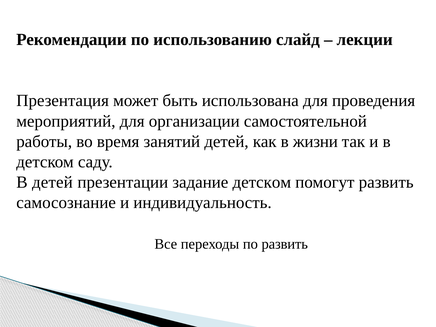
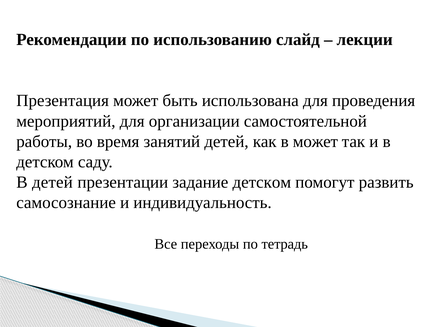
в жизни: жизни -> может
по развить: развить -> тетрадь
